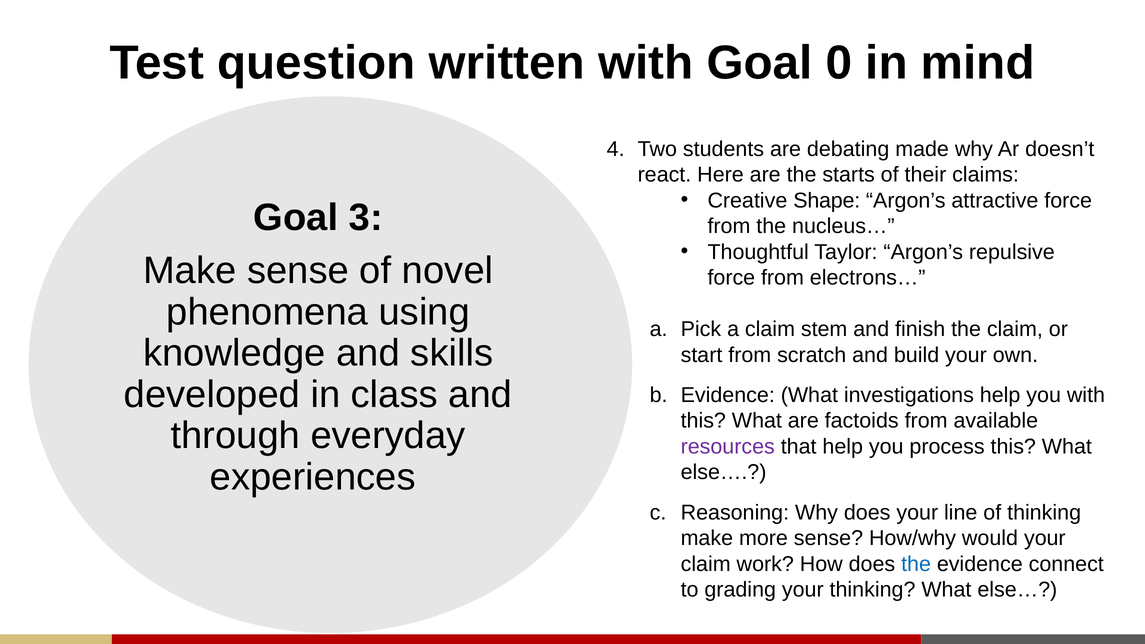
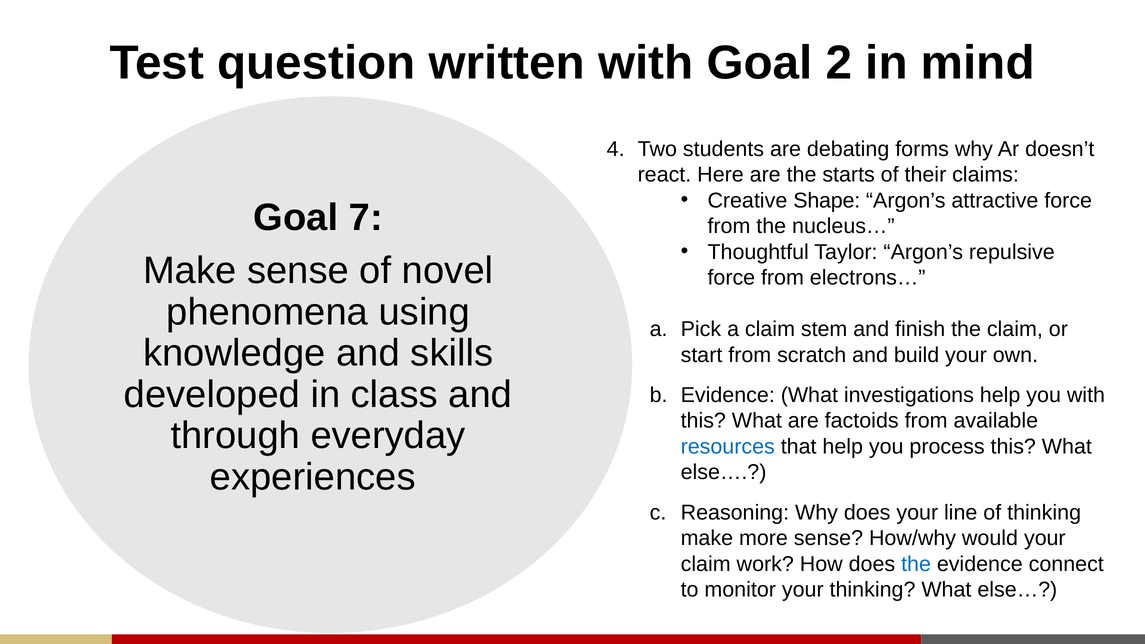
0: 0 -> 2
made: made -> forms
3: 3 -> 7
resources colour: purple -> blue
grading: grading -> monitor
